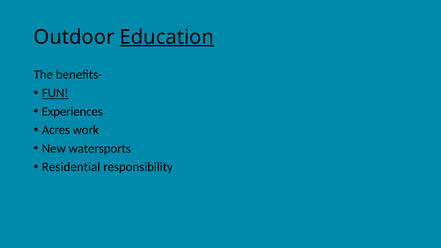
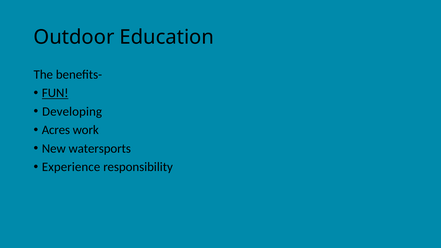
Education underline: present -> none
Experiences: Experiences -> Developing
Residential: Residential -> Experience
